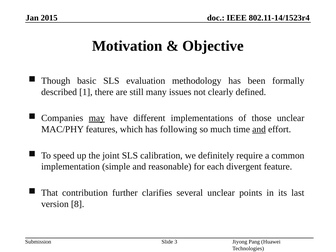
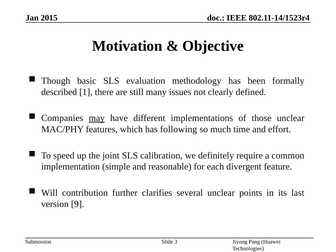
and at (259, 129) underline: present -> none
That: That -> Will
8: 8 -> 9
